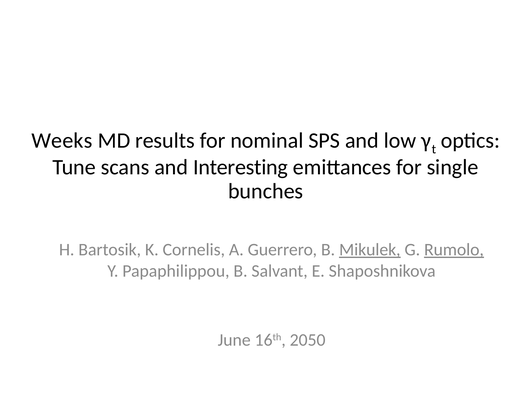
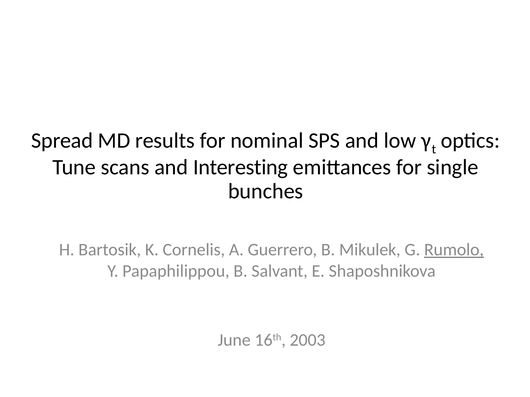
Weeks: Weeks -> Spread
Mikulek underline: present -> none
2050: 2050 -> 2003
